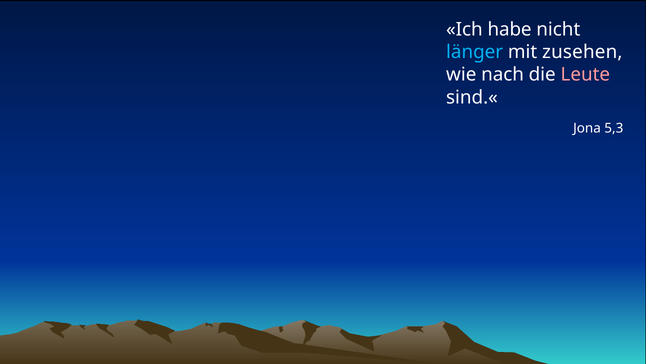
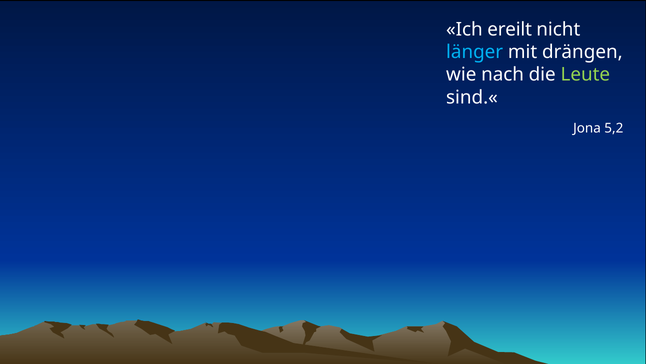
habe: habe -> ereilt
zusehen: zusehen -> drängen
Leute colour: pink -> light green
5,3: 5,3 -> 5,2
